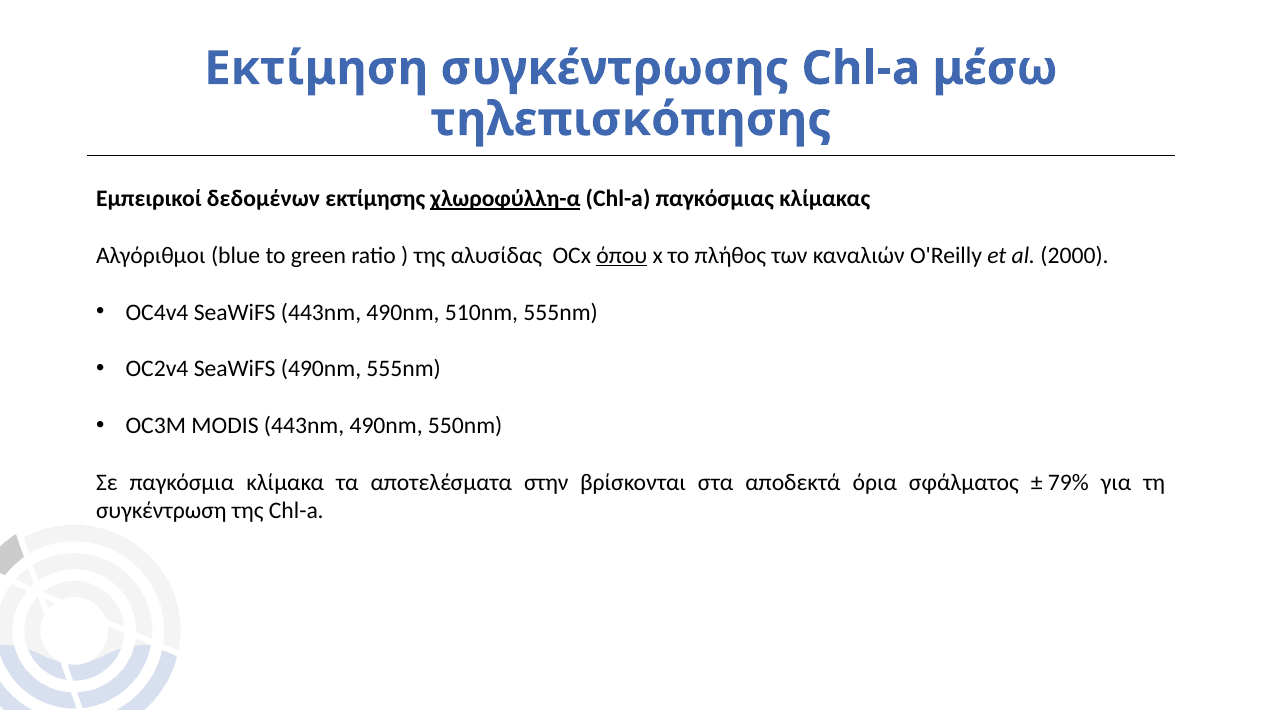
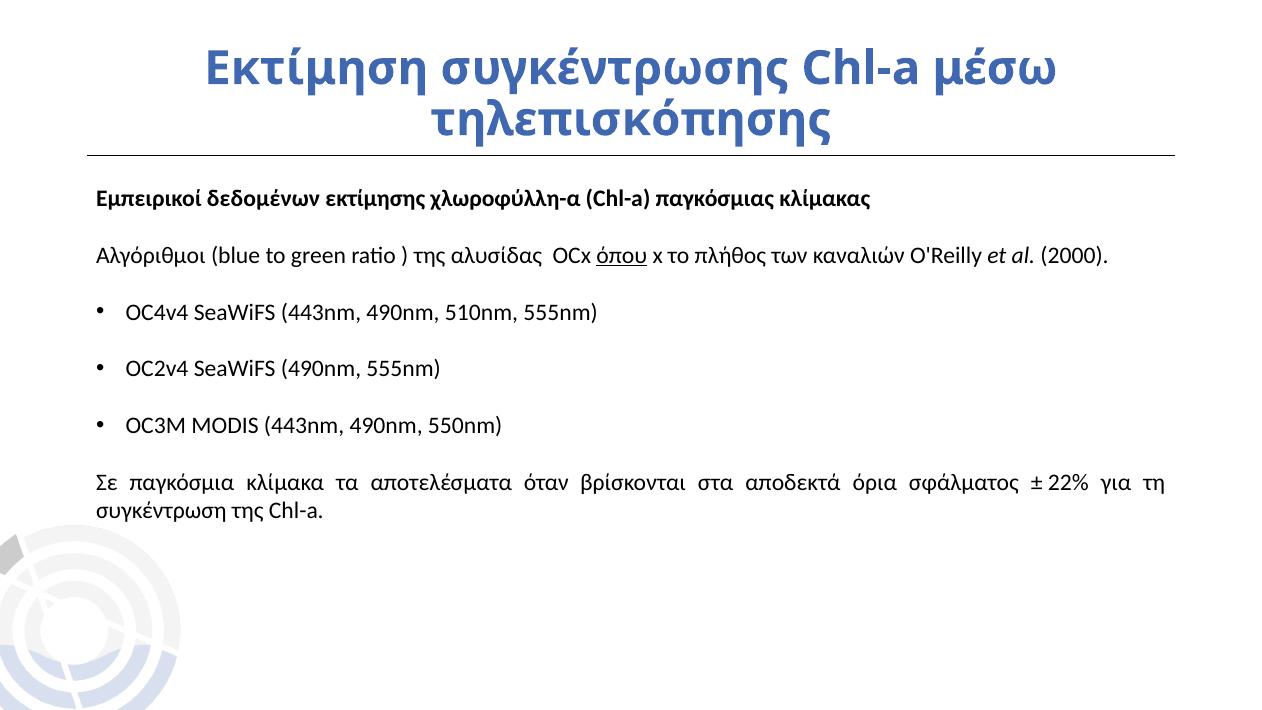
χλωροφύλλη-α underline: present -> none
στην: στην -> όταν
79%: 79% -> 22%
